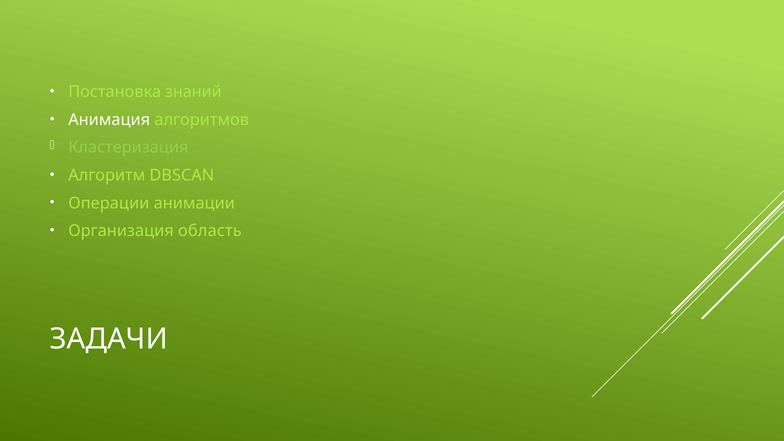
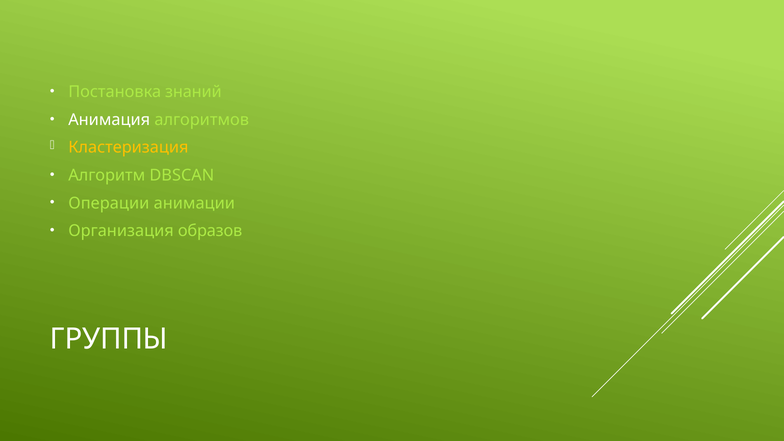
Кластеризация colour: light green -> yellow
область: область -> образов
ЗАДАЧИ: ЗАДАЧИ -> ГРУППЫ
